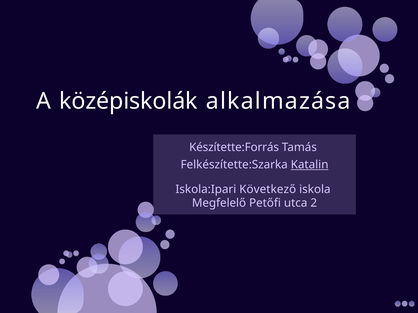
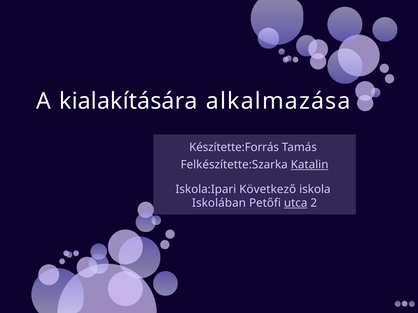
középiskolák: középiskolák -> kialakítására
Megfelelő: Megfelelő -> Iskolában
utca underline: none -> present
